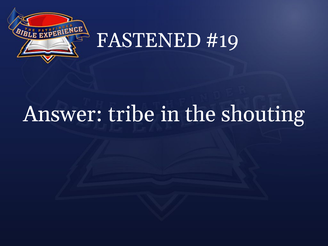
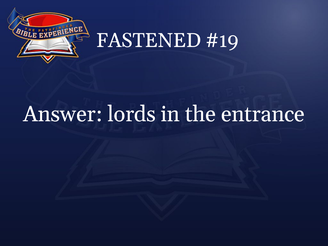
tribe: tribe -> lords
shouting: shouting -> entrance
